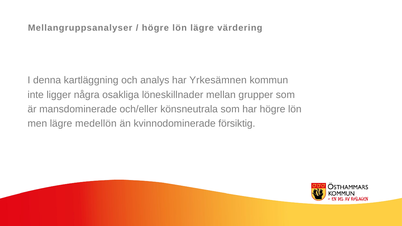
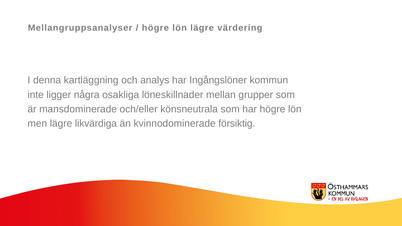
Yrkesämnen: Yrkesämnen -> Ingångslöner
medellön: medellön -> likvärdiga
